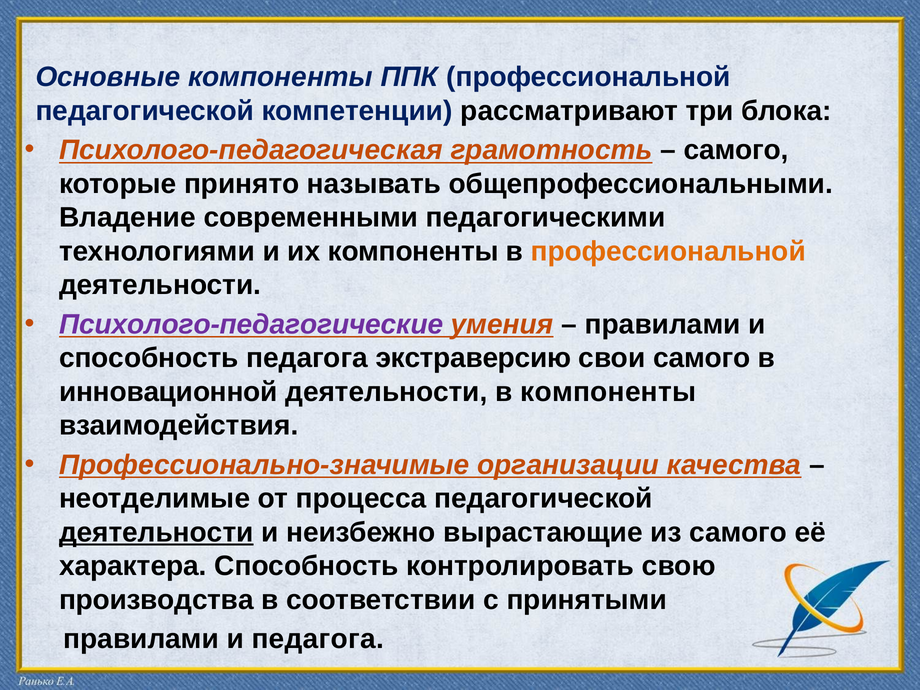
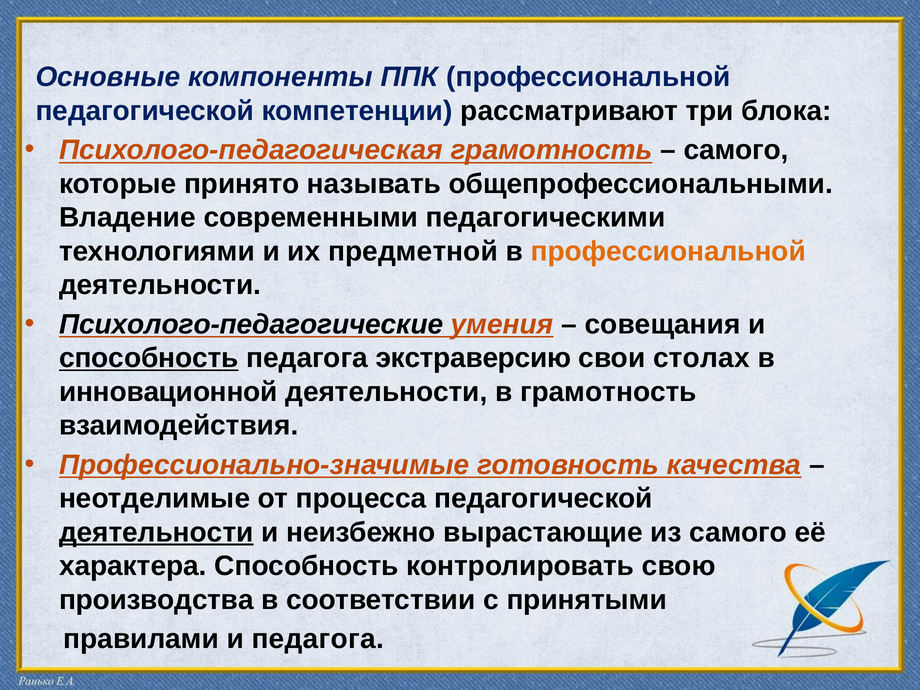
их компоненты: компоненты -> предметной
Психолого-педагогические colour: purple -> black
правилами at (663, 324): правилами -> совещания
способность at (149, 358) underline: none -> present
свои самого: самого -> столах
в компоненты: компоненты -> грамотность
организации: организации -> готовность
